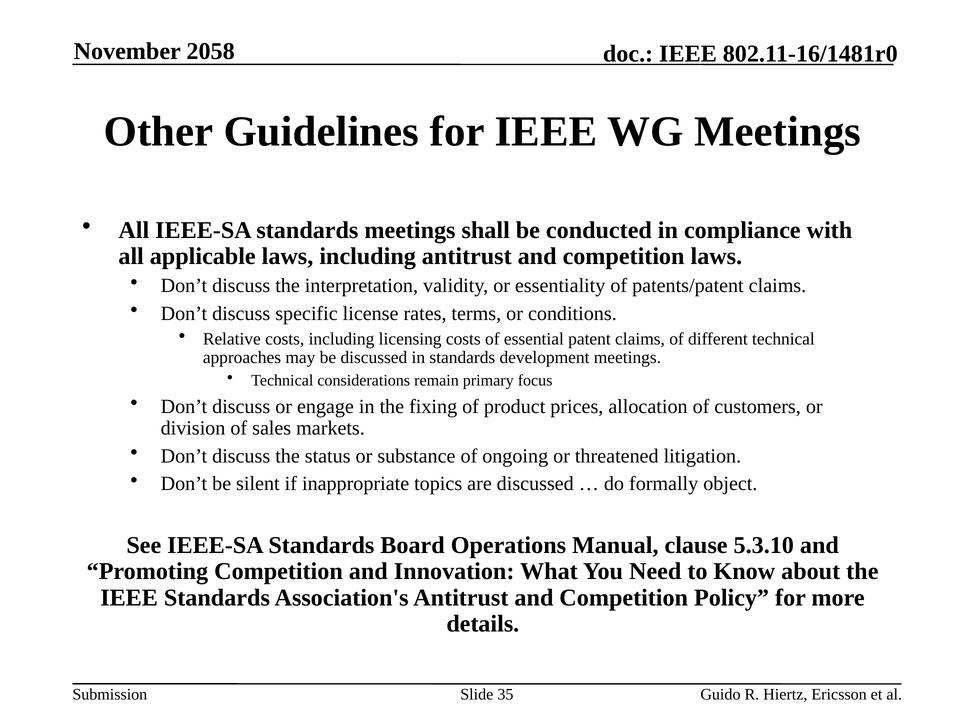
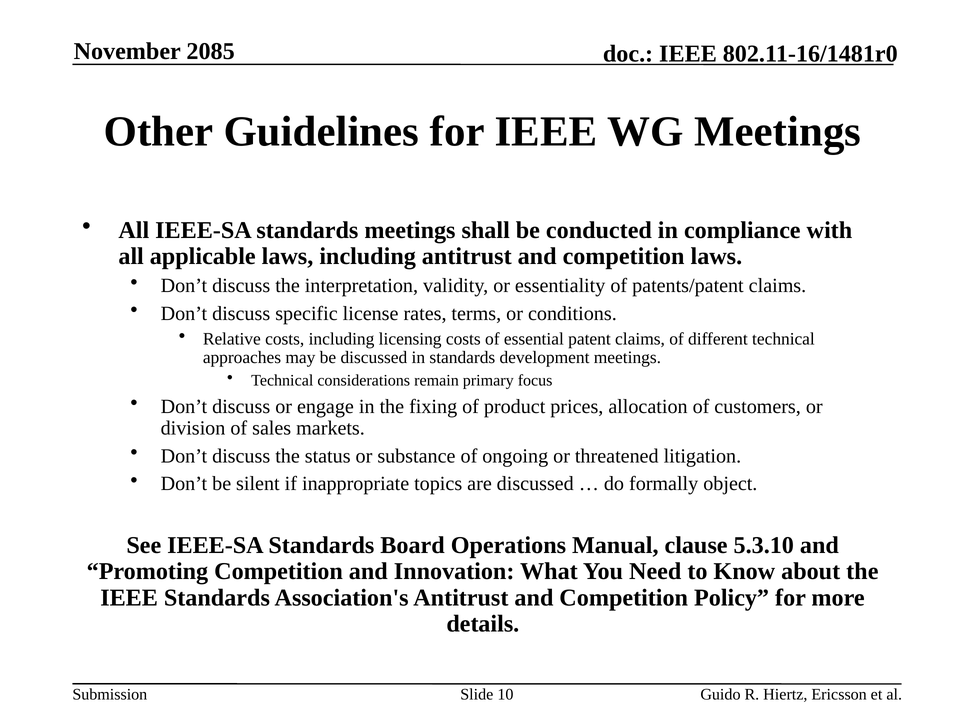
2058: 2058 -> 2085
35: 35 -> 10
